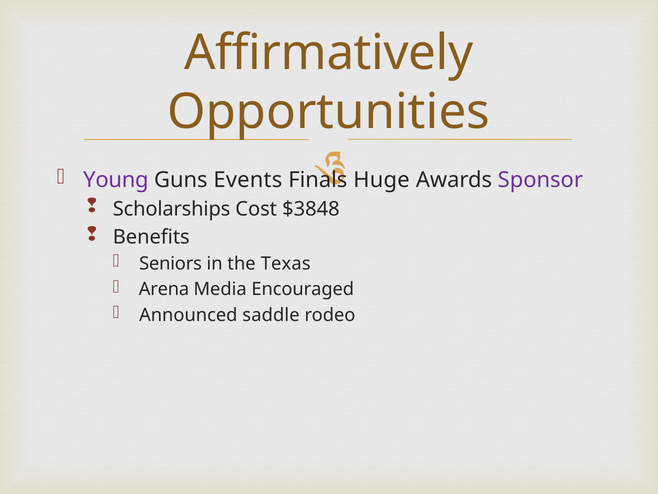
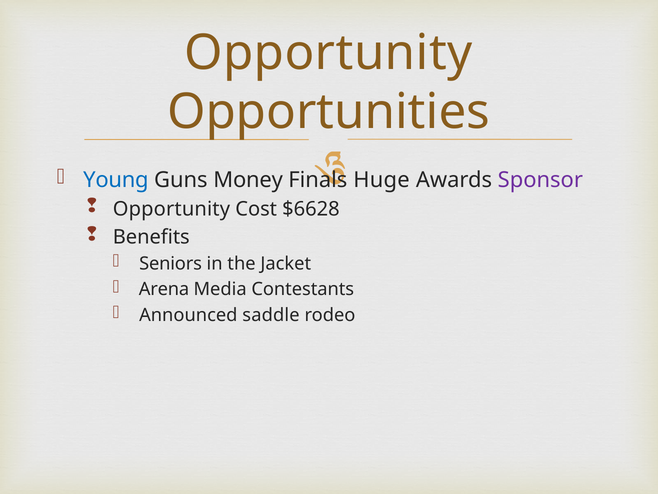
Affirmatively at (329, 53): Affirmatively -> Opportunity
Young colour: purple -> blue
Events: Events -> Money
Scholarships at (172, 209): Scholarships -> Opportunity
$3848: $3848 -> $6628
Texas: Texas -> Jacket
Encouraged: Encouraged -> Contestants
